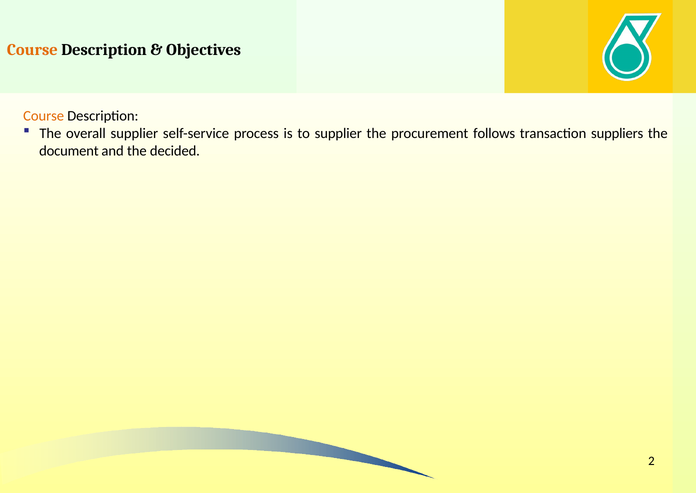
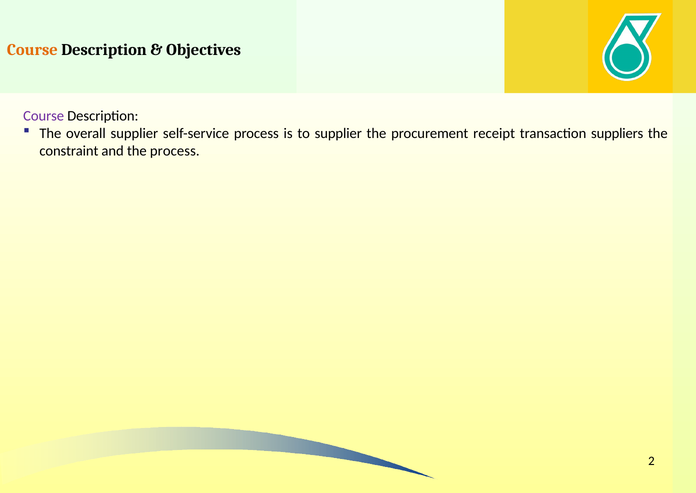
Course at (44, 116) colour: orange -> purple
follows: follows -> receipt
document: document -> constraint
the decided: decided -> process
